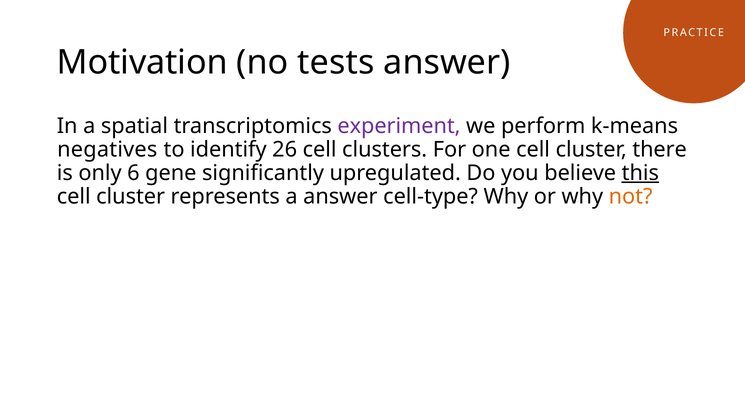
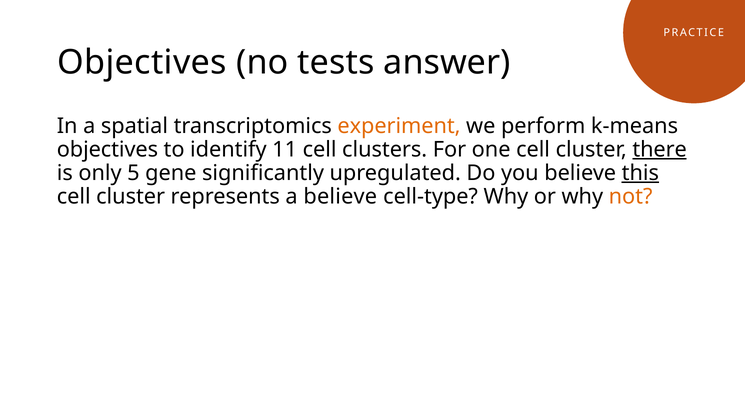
Motivation at (142, 63): Motivation -> Objectives
experiment colour: purple -> orange
negatives at (107, 149): negatives -> objectives
26: 26 -> 11
there underline: none -> present
6: 6 -> 5
a answer: answer -> believe
